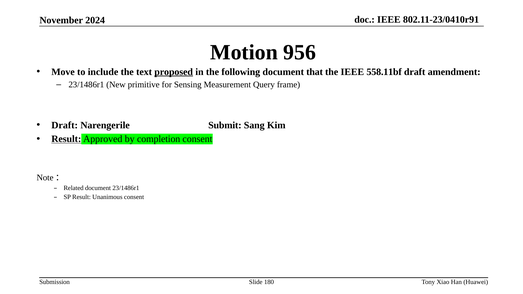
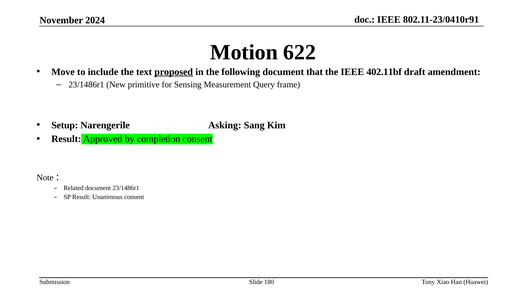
956: 956 -> 622
558.11bf: 558.11bf -> 402.11bf
Draft at (65, 125): Draft -> Setup
Submit: Submit -> Asking
Result at (66, 139) underline: present -> none
